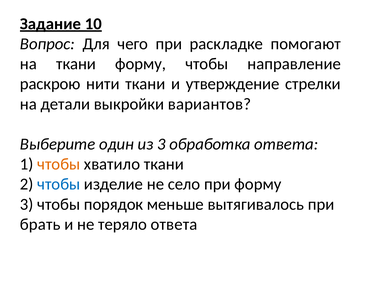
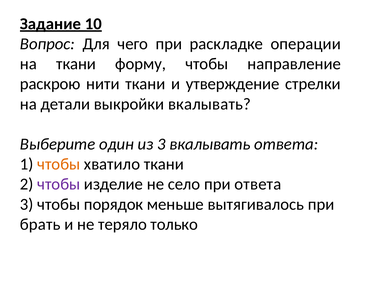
помогают: помогают -> операции
выкройки вариантов: вариантов -> вкалывать
3 обработка: обработка -> вкалывать
чтобы at (59, 184) colour: blue -> purple
при форму: форму -> ответа
теряло ответа: ответа -> только
